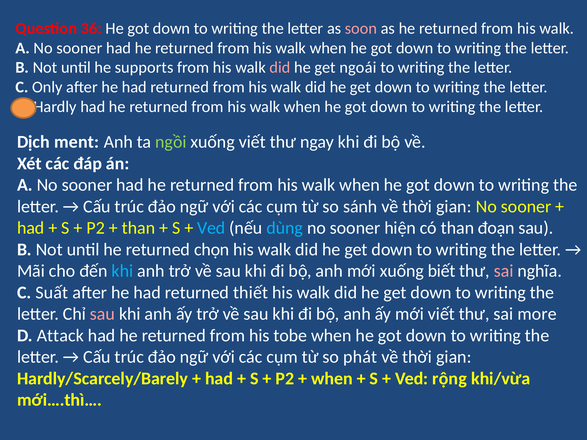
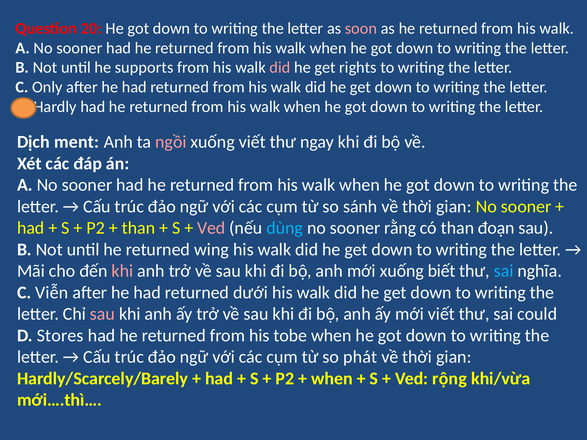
36: 36 -> 20
ngoái: ngoái -> rights
ngồi colour: light green -> pink
Ved at (211, 228) colour: light blue -> pink
hiện: hiện -> rằng
chọn: chọn -> wing
khi at (122, 271) colour: light blue -> pink
sai at (504, 271) colour: pink -> light blue
Suất: Suất -> Viễn
thiết: thiết -> dưới
more: more -> could
Attack: Attack -> Stores
